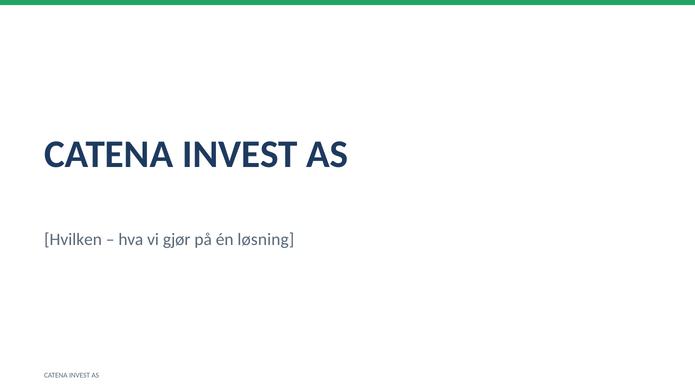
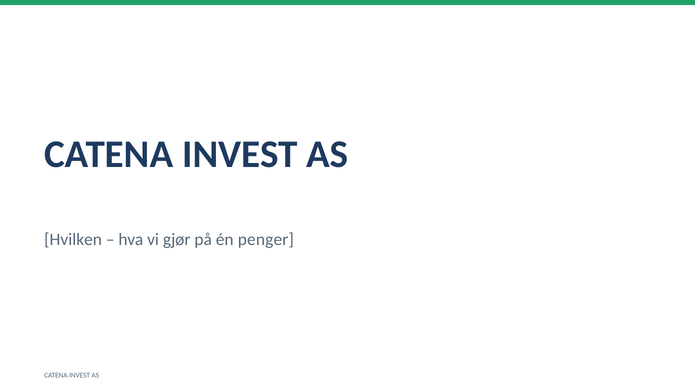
løsning: løsning -> penger
